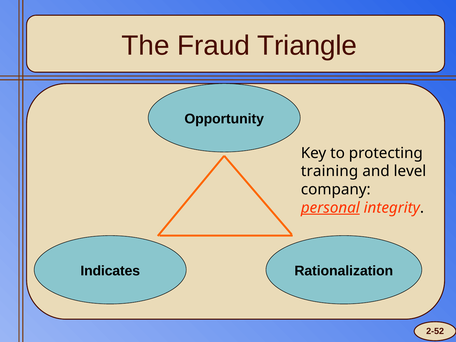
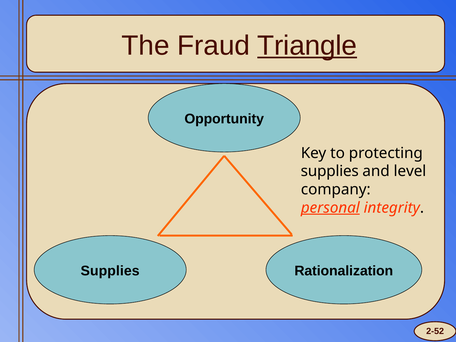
Triangle underline: none -> present
training at (330, 171): training -> supplies
Indicates at (110, 271): Indicates -> Supplies
